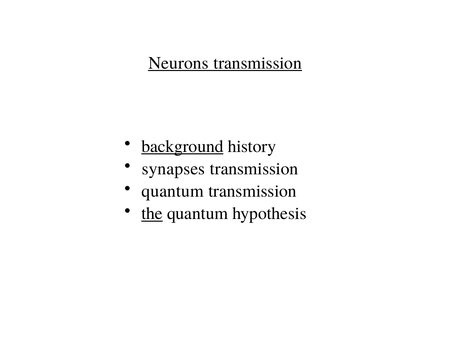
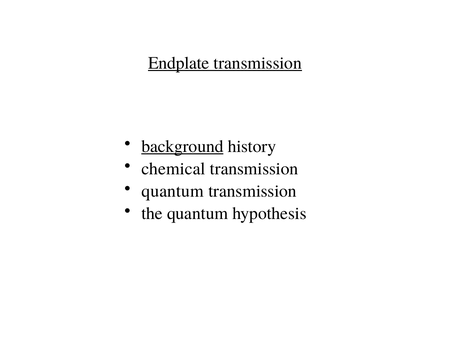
Neurons: Neurons -> Endplate
synapses: synapses -> chemical
the underline: present -> none
